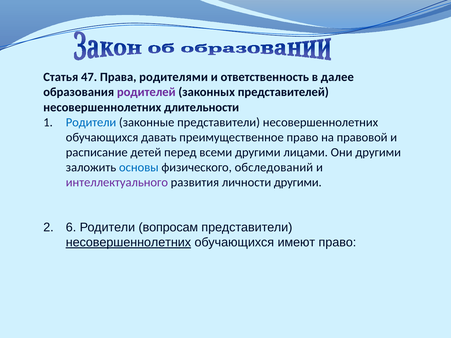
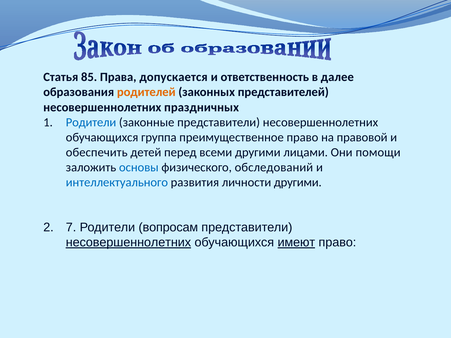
47: 47 -> 85
родителями: родителями -> допускается
родителей colour: purple -> orange
длительности: длительности -> праздничных
давать: давать -> группа
расписание: расписание -> обеспечить
Они другими: другими -> помощи
интеллектуального colour: purple -> blue
6: 6 -> 7
имеют underline: none -> present
